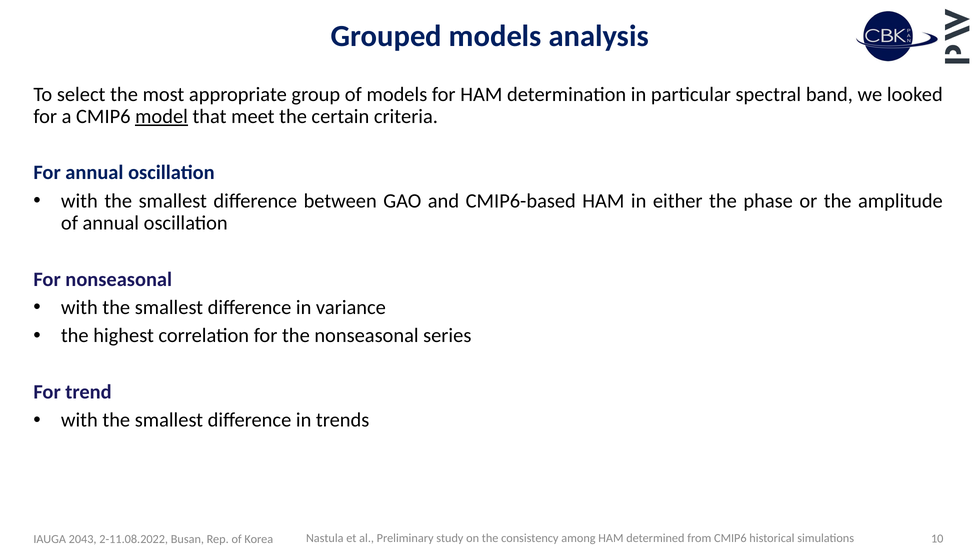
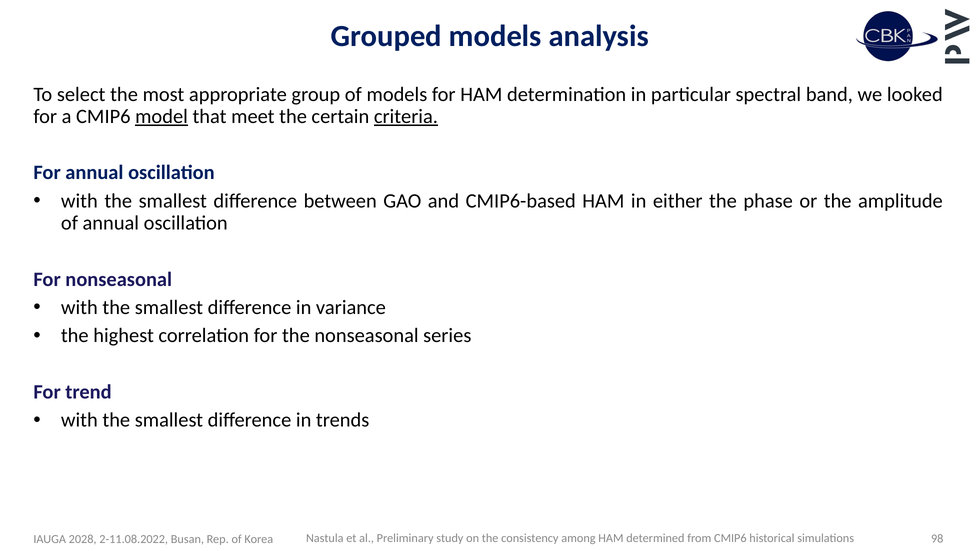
criteria underline: none -> present
10: 10 -> 98
2043: 2043 -> 2028
